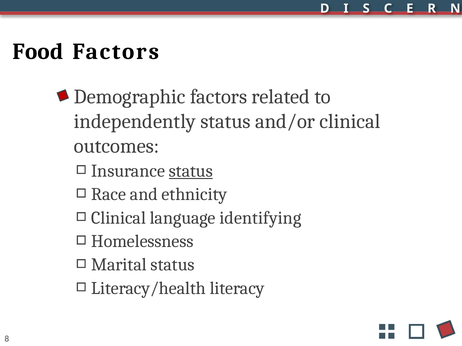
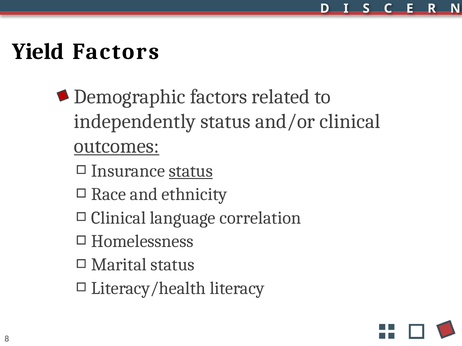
Food: Food -> Yield
outcomes underline: none -> present
identifying: identifying -> correlation
